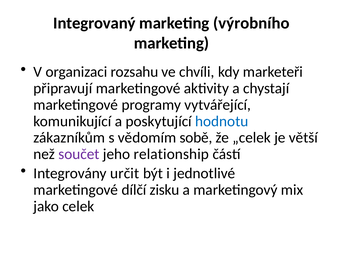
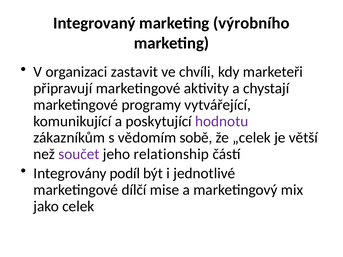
rozsahu: rozsahu -> zastavit
hodnotu colour: blue -> purple
určit: určit -> podíl
zisku: zisku -> mise
